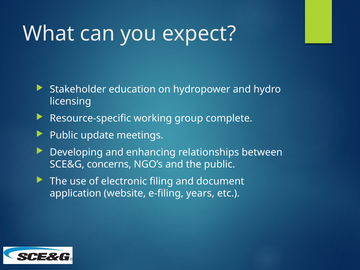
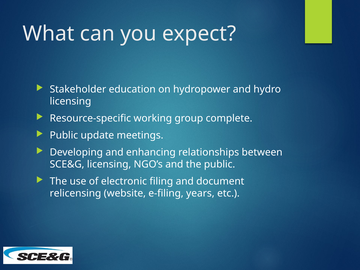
SCE&G concerns: concerns -> licensing
application: application -> relicensing
